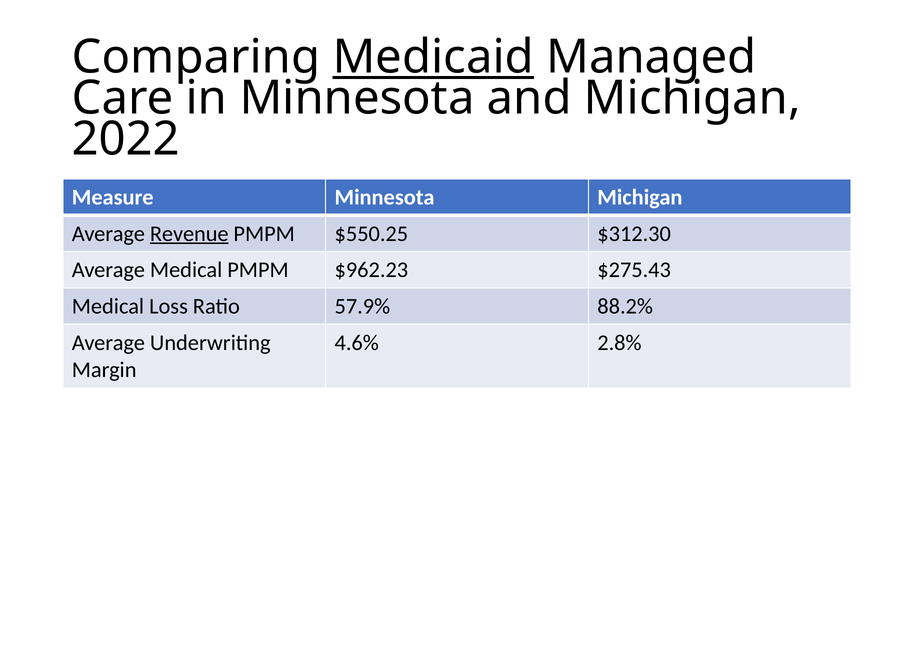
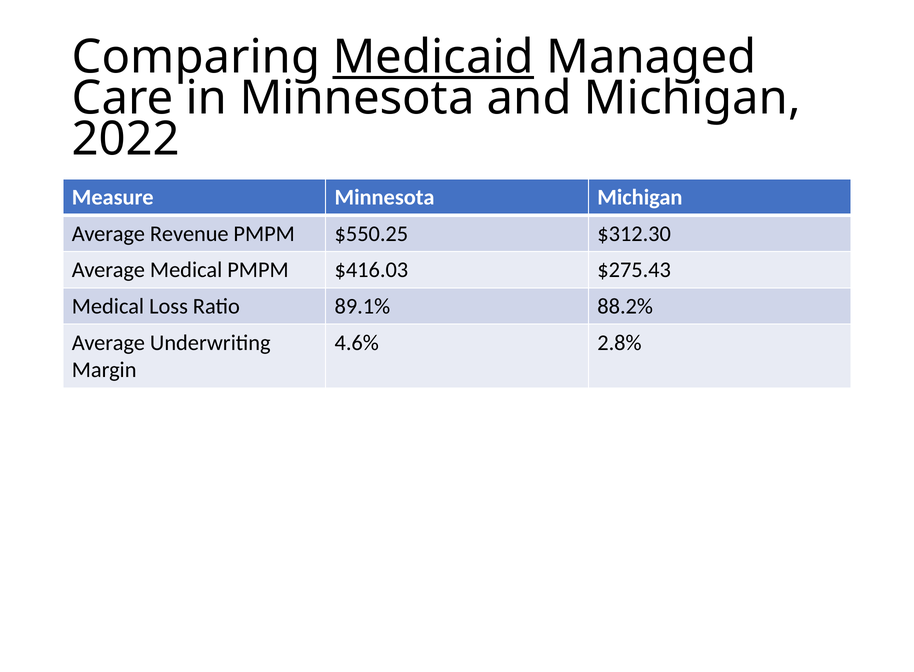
Revenue underline: present -> none
$962.23: $962.23 -> $416.03
57.9%: 57.9% -> 89.1%
